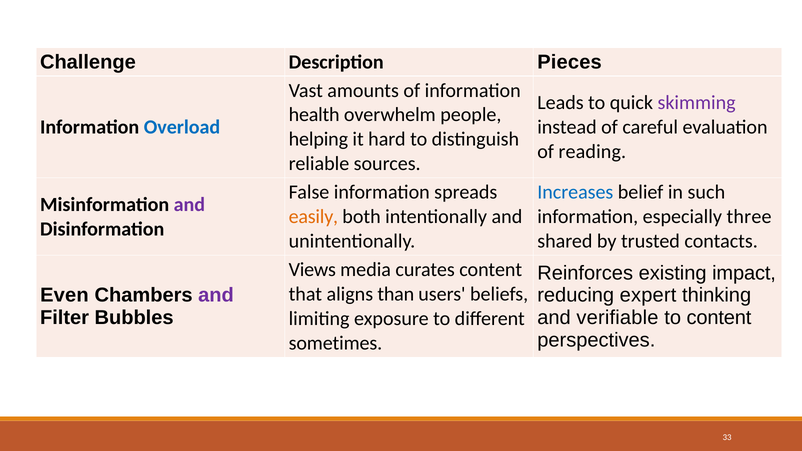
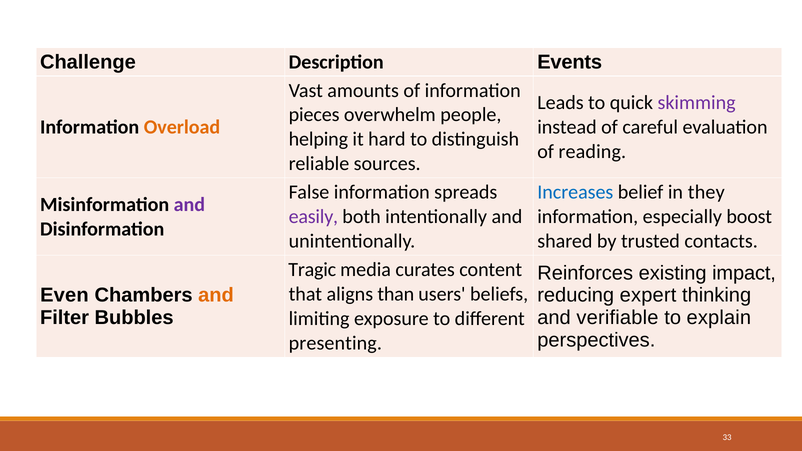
Pieces: Pieces -> Events
health: health -> pieces
Overload colour: blue -> orange
such: such -> they
easily colour: orange -> purple
three: three -> boost
Views: Views -> Tragic
and at (216, 295) colour: purple -> orange
to content: content -> explain
sometimes: sometimes -> presenting
